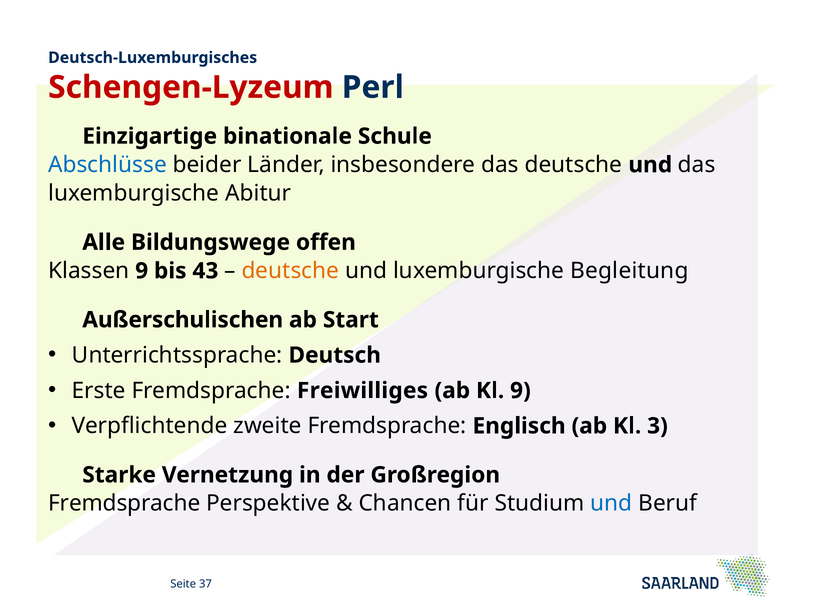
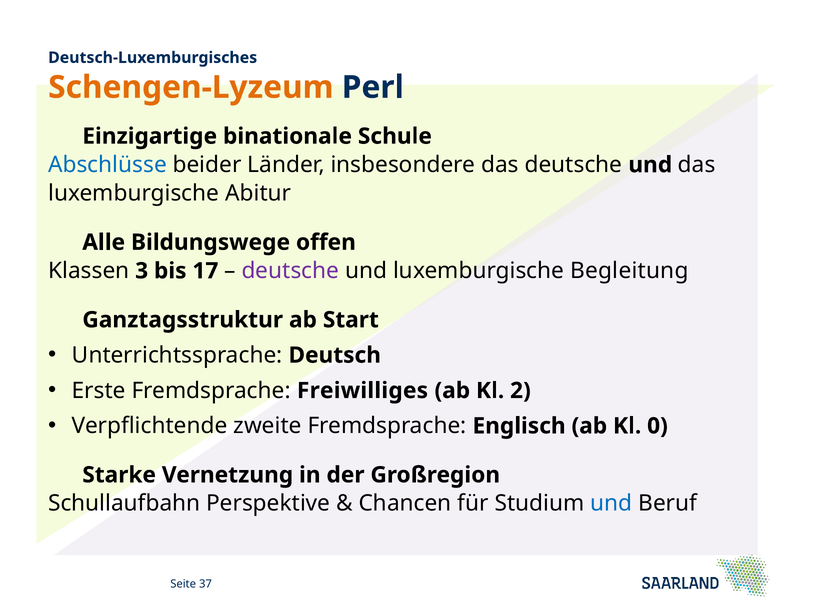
Schengen-Lyzeum colour: red -> orange
Klassen 9: 9 -> 3
43: 43 -> 17
deutsche at (290, 271) colour: orange -> purple
Außerschulischen: Außerschulischen -> Ganztagsstruktur
Kl 9: 9 -> 2
3: 3 -> 0
Fremdsprache at (124, 503): Fremdsprache -> Schullaufbahn
